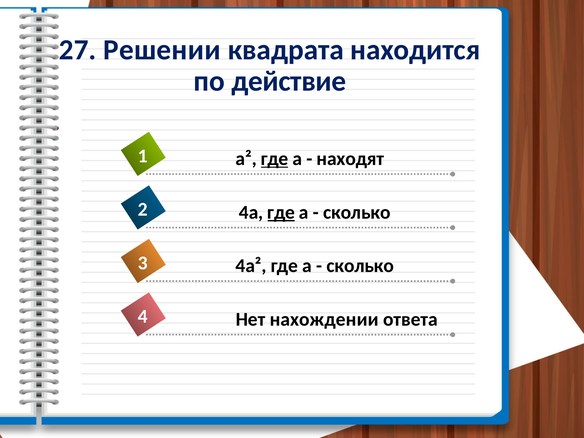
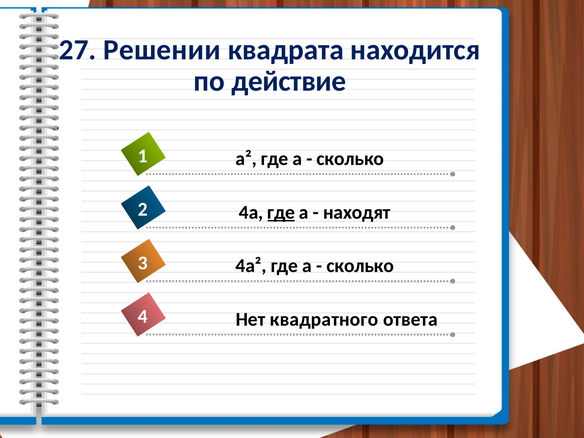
где at (275, 159) underline: present -> none
находят at (350, 159): находят -> сколько
сколько at (357, 212): сколько -> находят
нахождении: нахождении -> квадратного
